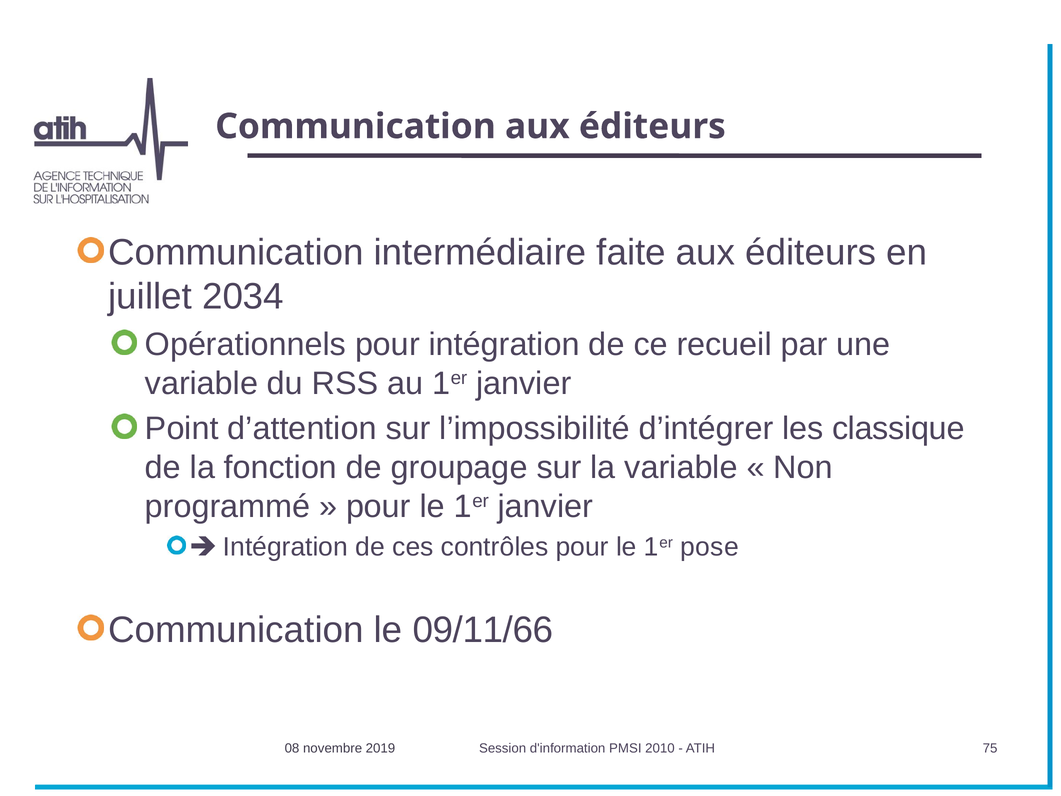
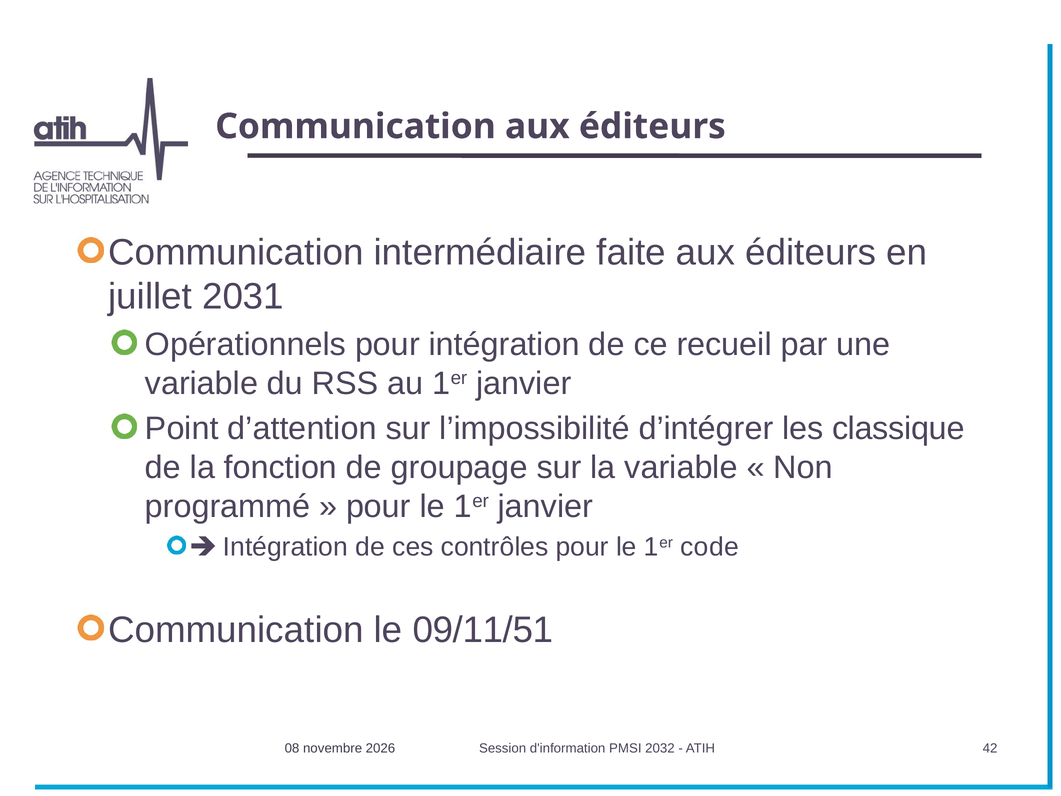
2034: 2034 -> 2031
pose: pose -> code
09/11/66: 09/11/66 -> 09/11/51
2019: 2019 -> 2026
2010: 2010 -> 2032
75: 75 -> 42
